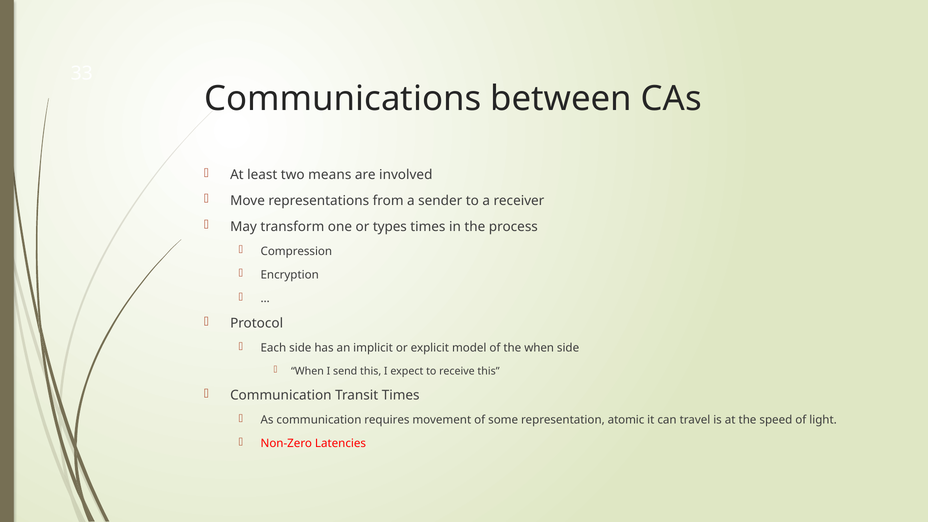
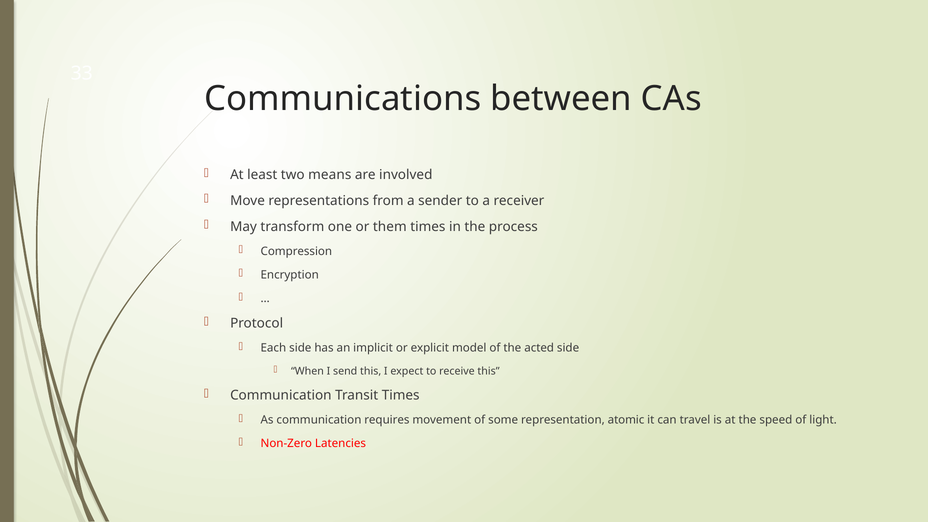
types: types -> them
the when: when -> acted
